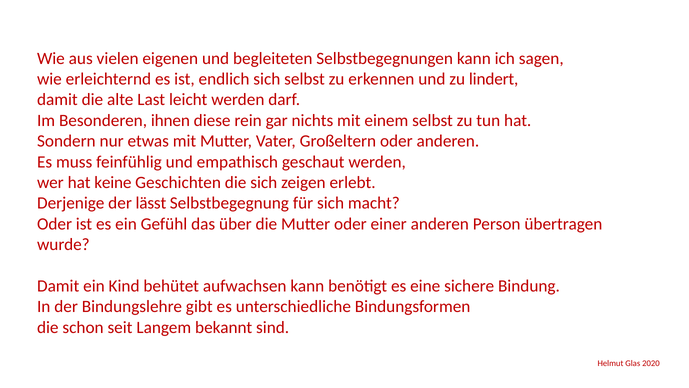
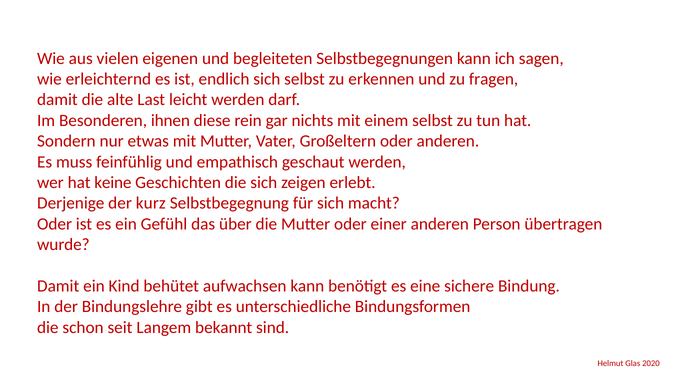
lindert: lindert -> fragen
lässt: lässt -> kurz
